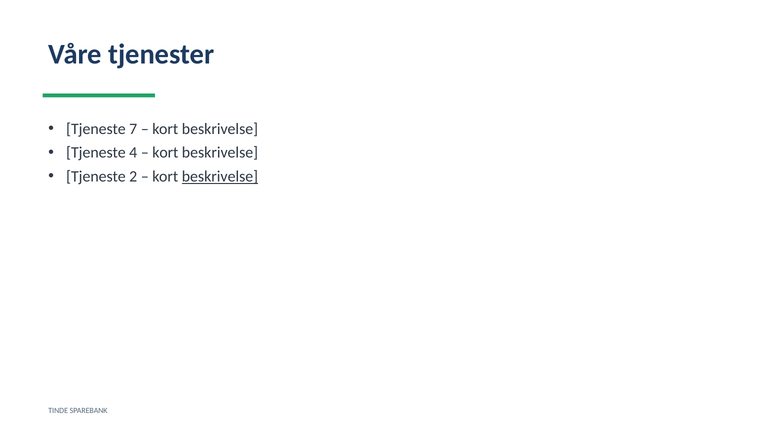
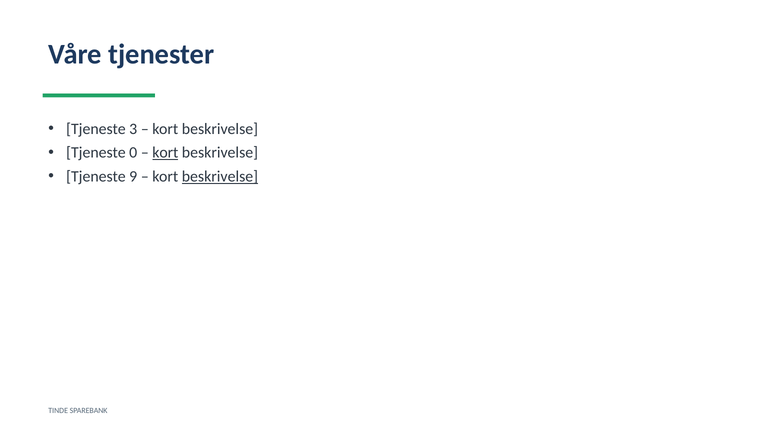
7: 7 -> 3
4: 4 -> 0
kort at (165, 152) underline: none -> present
2: 2 -> 9
